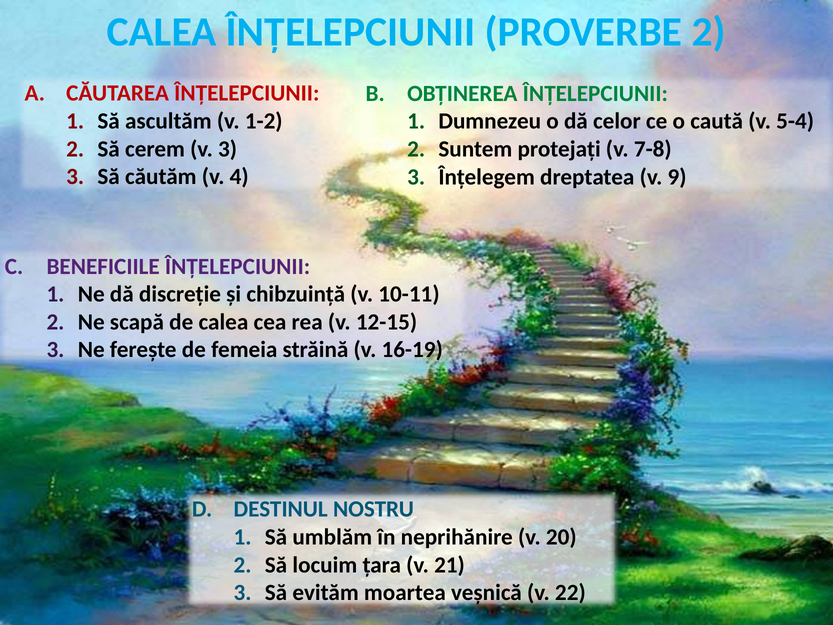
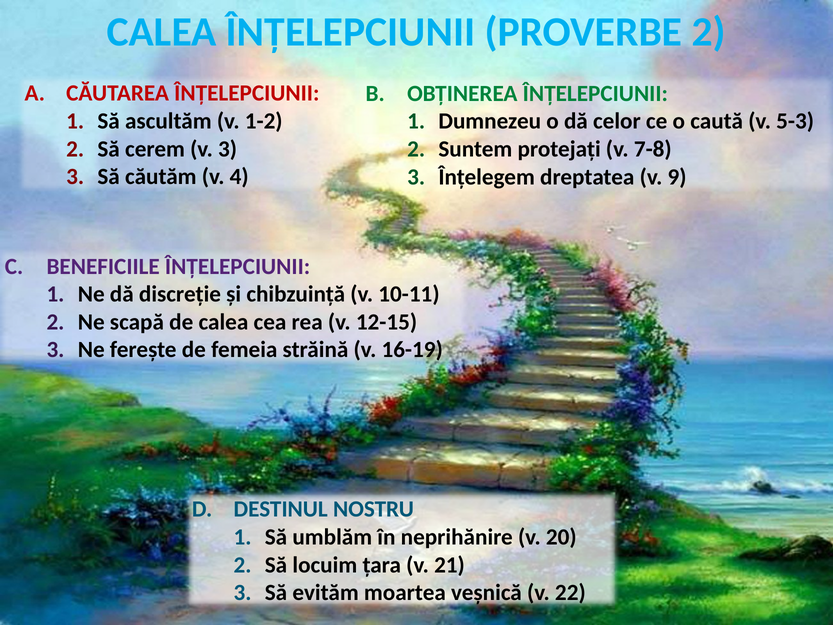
5-4: 5-4 -> 5-3
